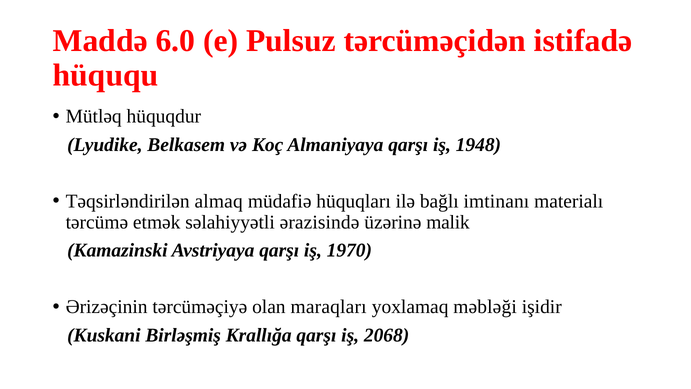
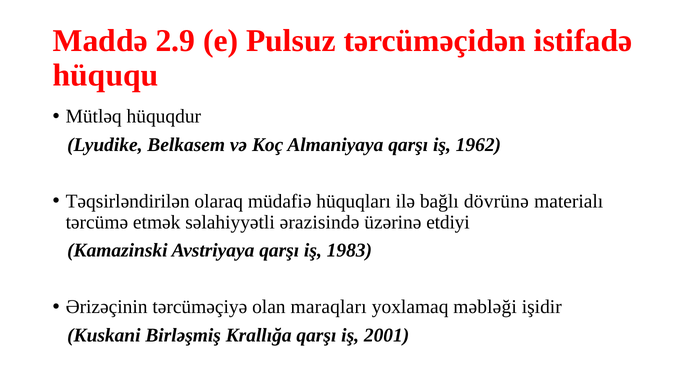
6.0: 6.0 -> 2.9
1948: 1948 -> 1962
almaq: almaq -> olaraq
imtinanı: imtinanı -> dövrünə
malik: malik -> etdiyi
1970: 1970 -> 1983
2068: 2068 -> 2001
